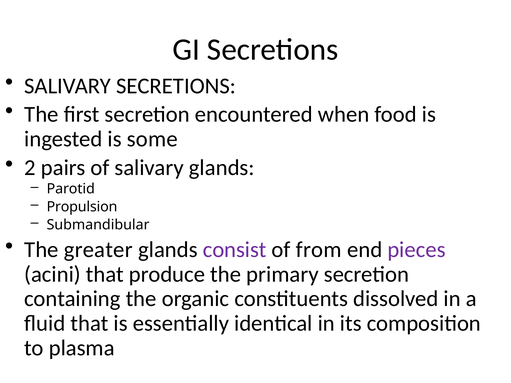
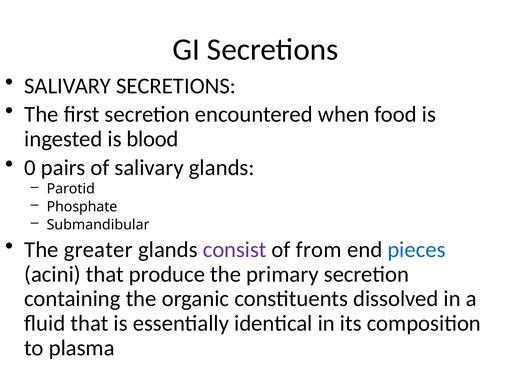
some: some -> blood
2: 2 -> 0
Propulsion: Propulsion -> Phosphate
pieces colour: purple -> blue
